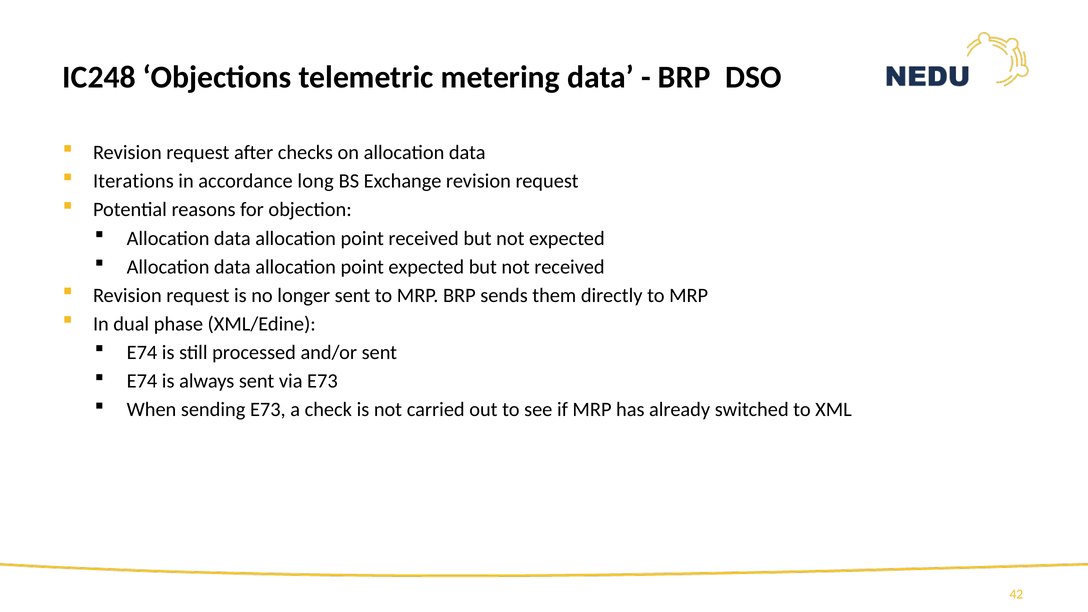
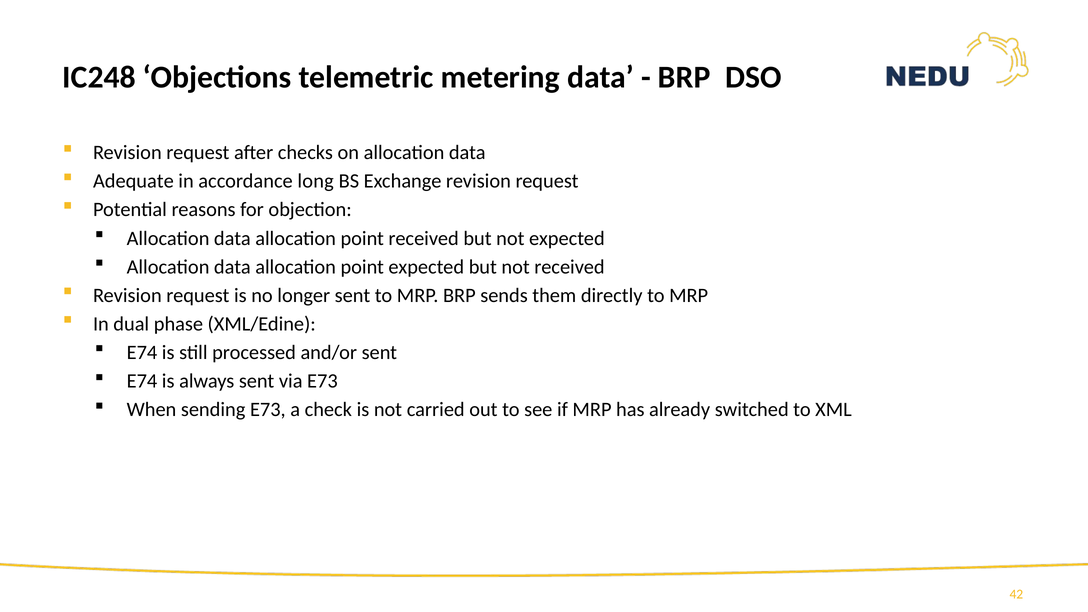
Iterations: Iterations -> Adequate
